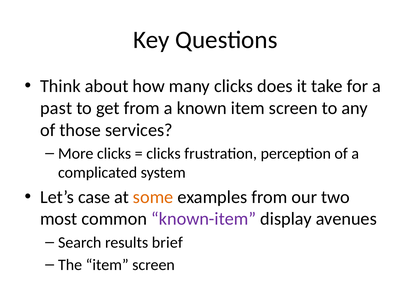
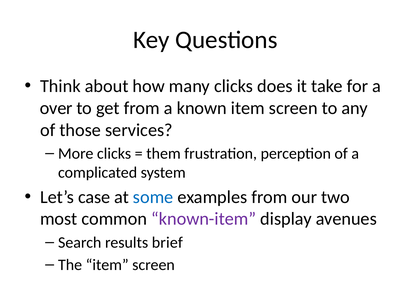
past: past -> over
clicks at (164, 154): clicks -> them
some colour: orange -> blue
